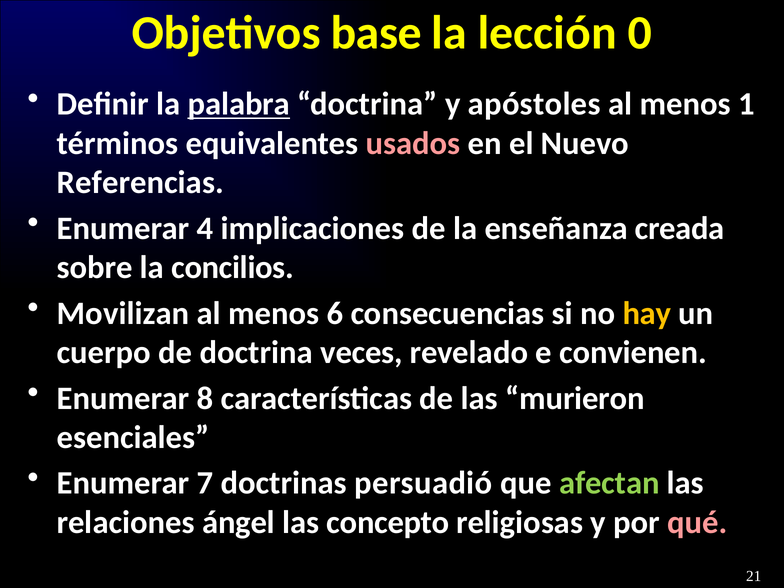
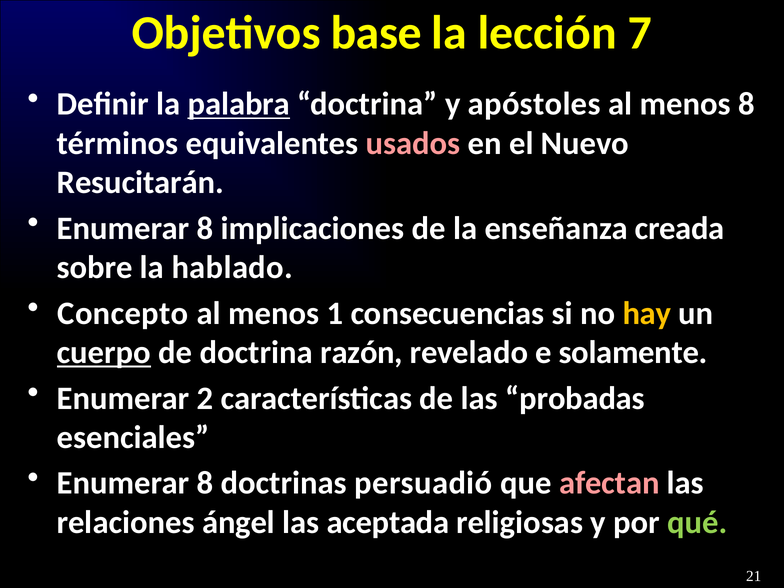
0: 0 -> 7
menos 1: 1 -> 8
Referencias: Referencias -> Resucitarán
4 at (205, 228): 4 -> 8
concilios: concilios -> hablado
Movilizan: Movilizan -> Concepto
6: 6 -> 1
cuerpo underline: none -> present
veces: veces -> razón
convienen: convienen -> solamente
8: 8 -> 2
murieron: murieron -> probadas
7 at (205, 483): 7 -> 8
afectan colour: light green -> pink
concepto: concepto -> aceptada
qué colour: pink -> light green
